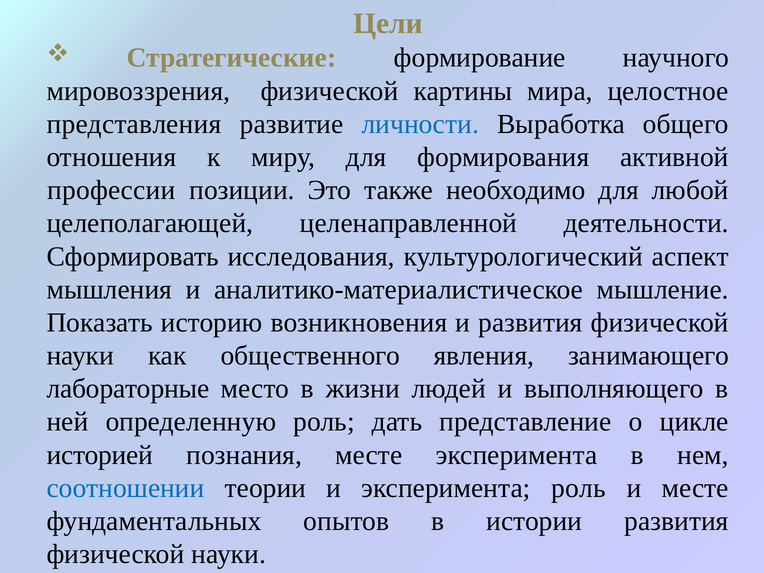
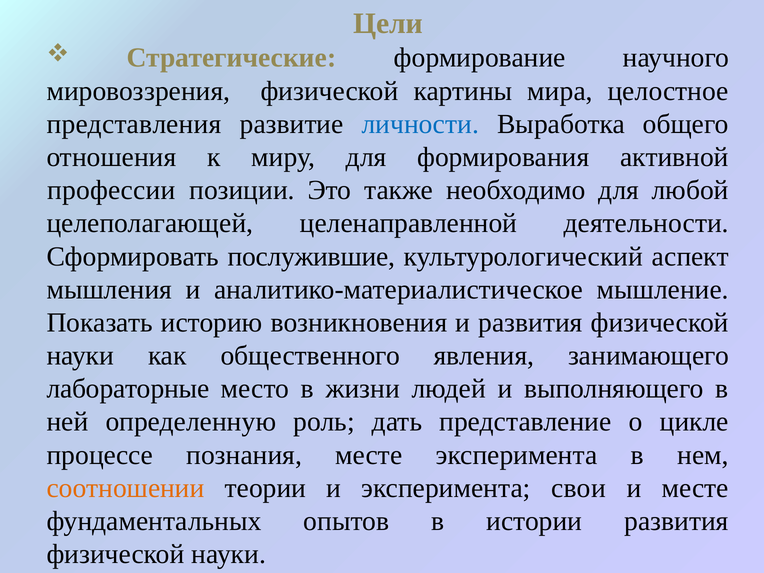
исследования: исследования -> послужившие
историей: историей -> процессе
соотношении colour: blue -> orange
эксперимента роль: роль -> свои
